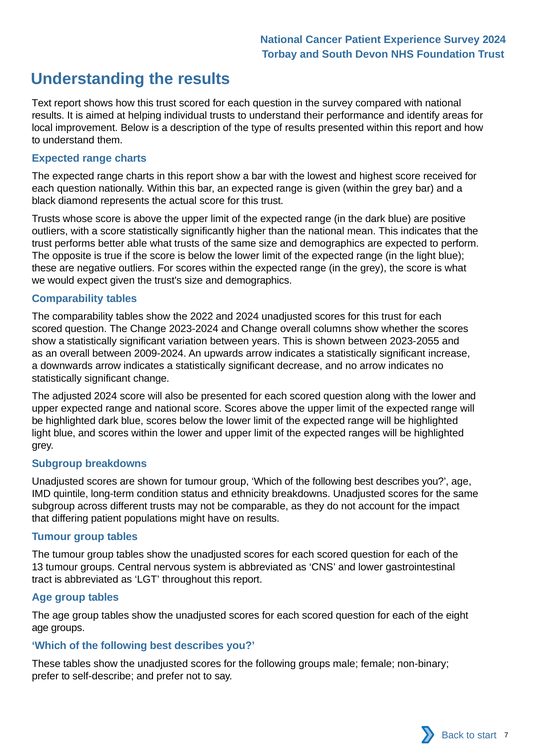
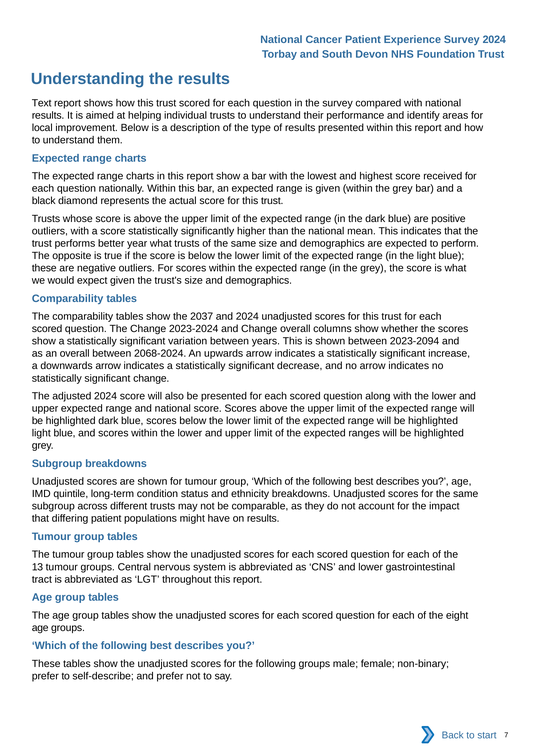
able: able -> year
2022: 2022 -> 2037
2023-2055: 2023-2055 -> 2023-2094
2009-2024: 2009-2024 -> 2068-2024
